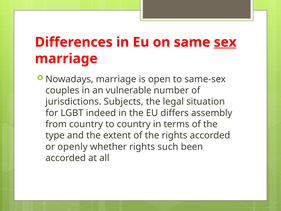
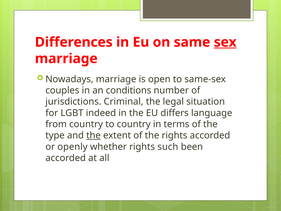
vulnerable: vulnerable -> conditions
Subjects: Subjects -> Criminal
assembly: assembly -> language
the at (93, 135) underline: none -> present
